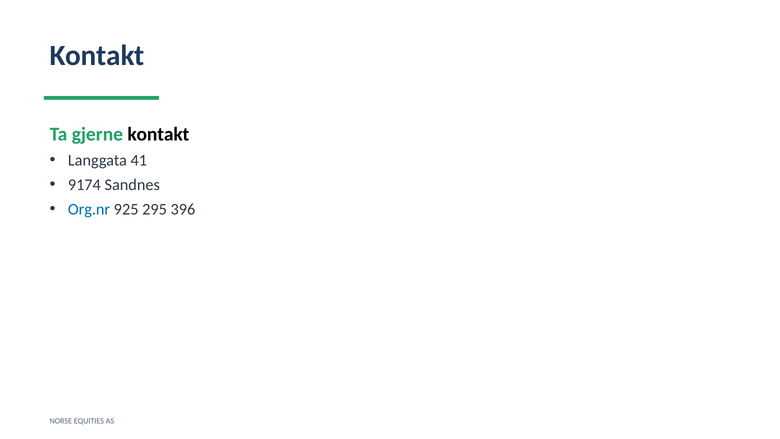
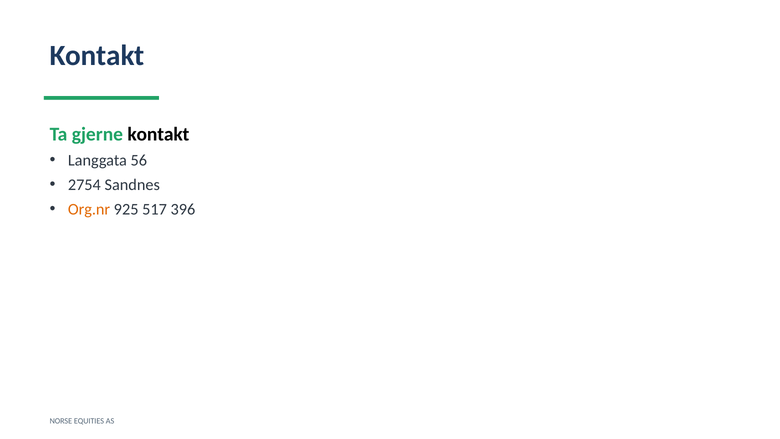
41: 41 -> 56
9174: 9174 -> 2754
Org.nr colour: blue -> orange
295: 295 -> 517
